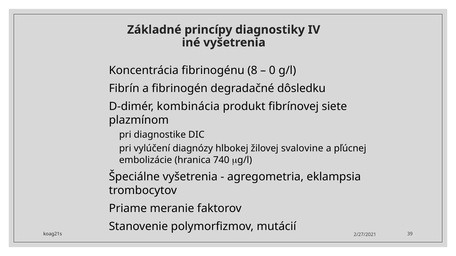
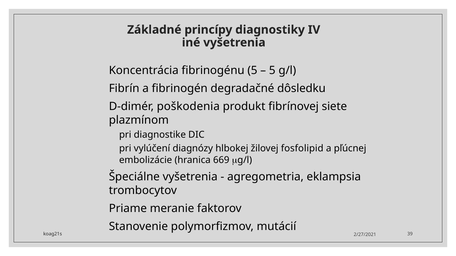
fibrinogénu 8: 8 -> 5
0 at (272, 71): 0 -> 5
kombinácia: kombinácia -> poškodenia
svalovine: svalovine -> fosfolipid
740: 740 -> 669
